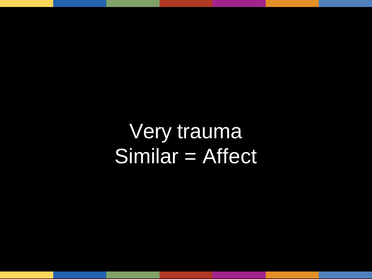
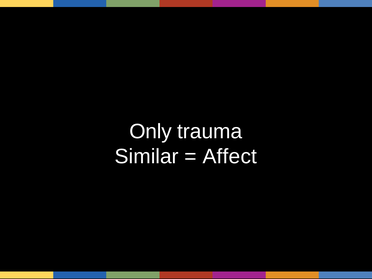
Very: Very -> Only
